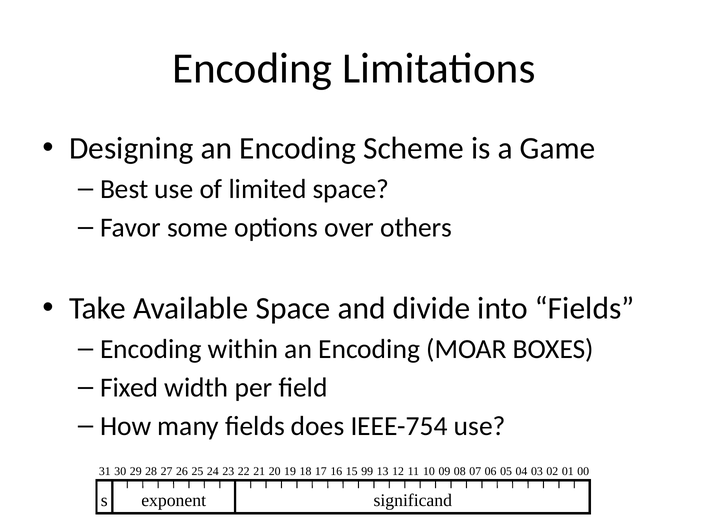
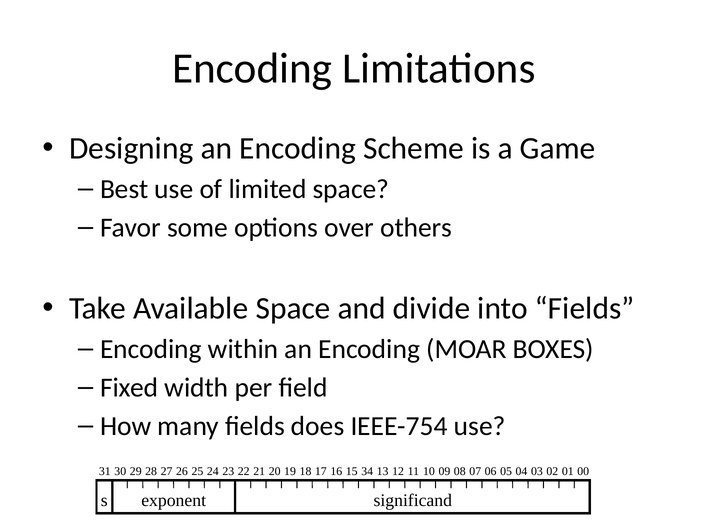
99: 99 -> 34
